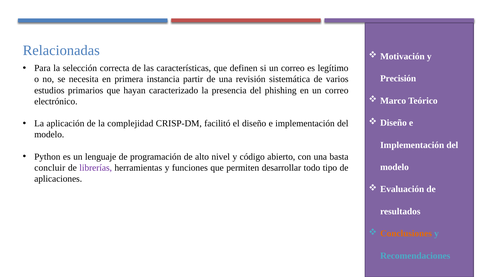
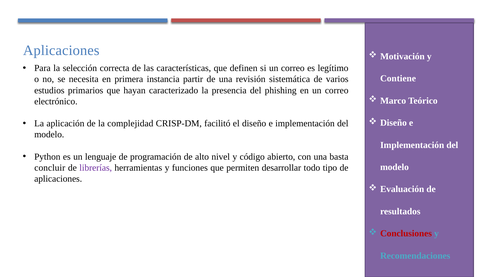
Relacionadas at (61, 50): Relacionadas -> Aplicaciones
Precisión: Precisión -> Contiene
Conclusiones colour: orange -> red
